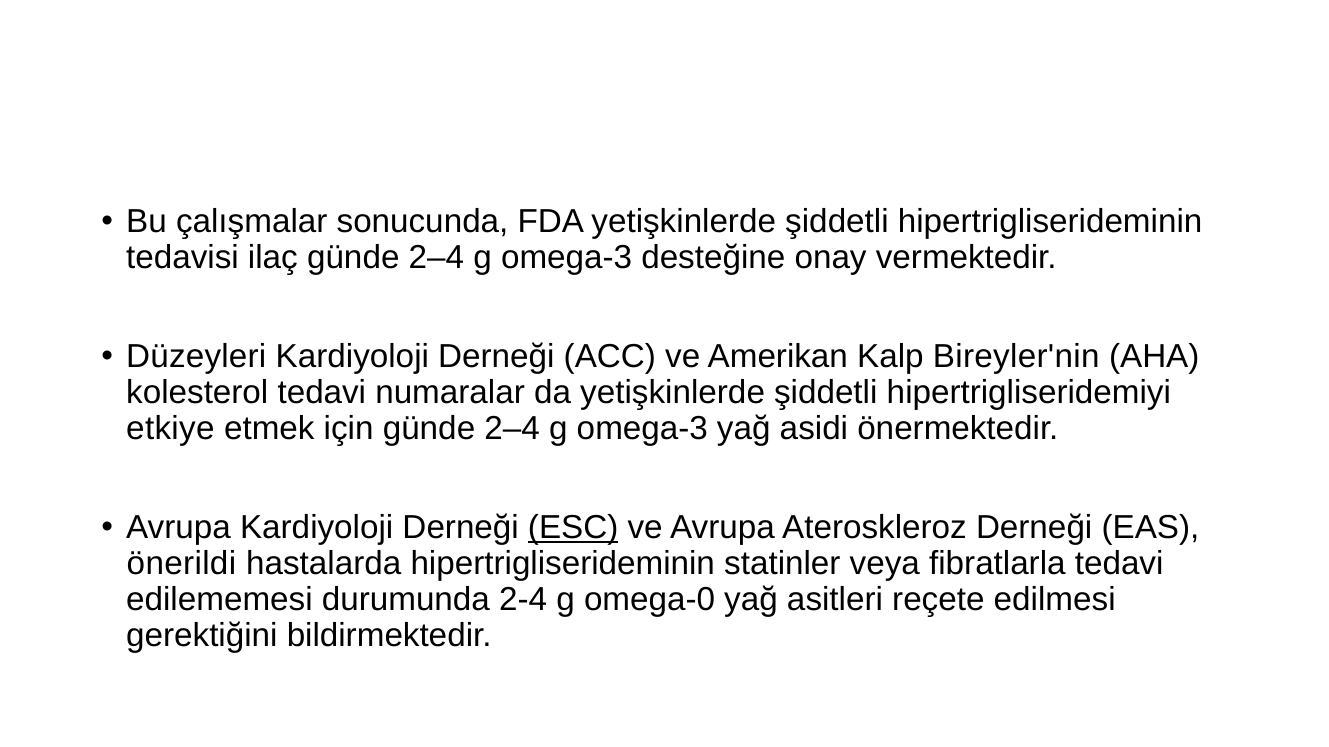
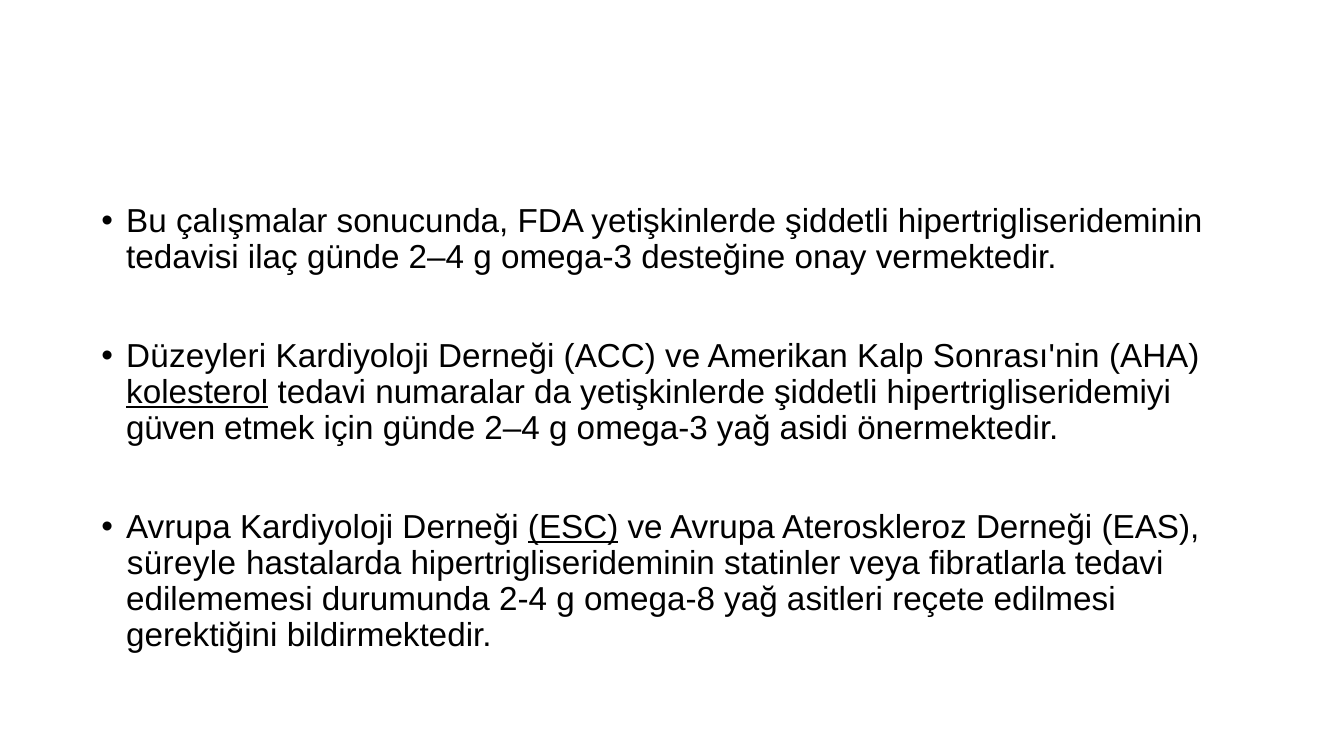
Bireyler'nin: Bireyler'nin -> Sonrası'nin
kolesterol underline: none -> present
etkiye: etkiye -> güven
önerildi: önerildi -> süreyle
omega-0: omega-0 -> omega-8
